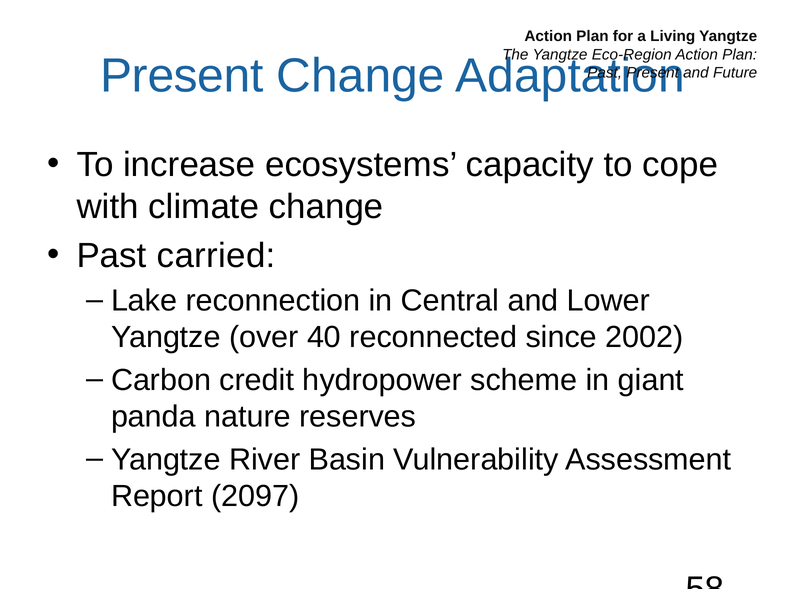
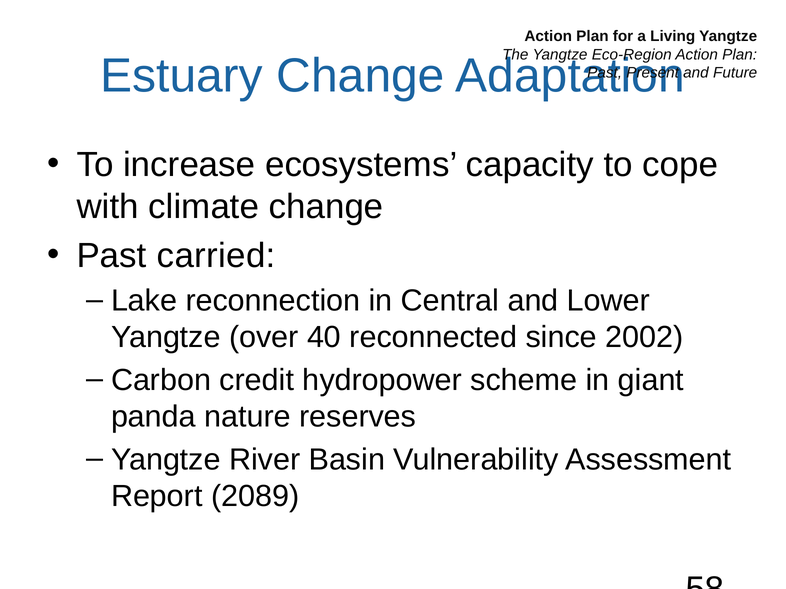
Present at (182, 76): Present -> Estuary
2097: 2097 -> 2089
